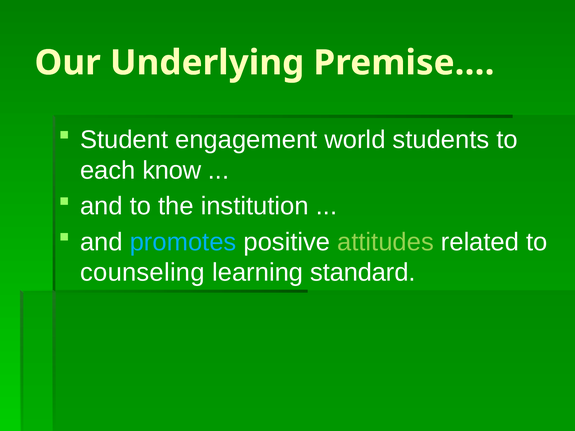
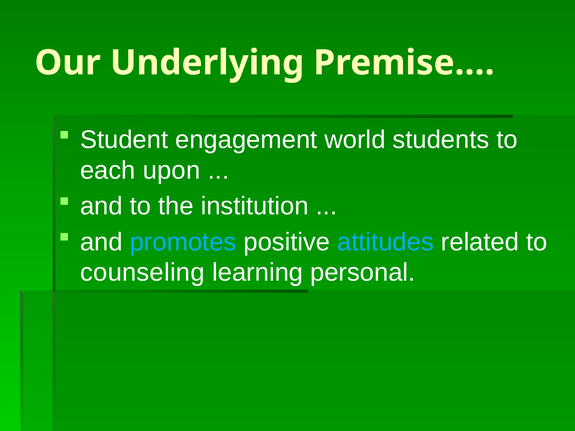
know: know -> upon
attitudes colour: light green -> light blue
standard: standard -> personal
